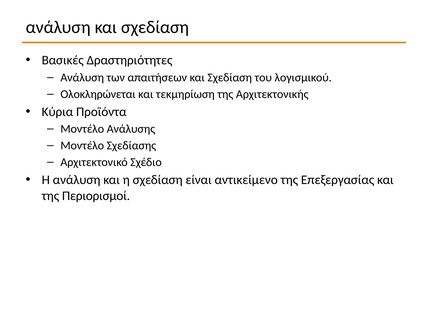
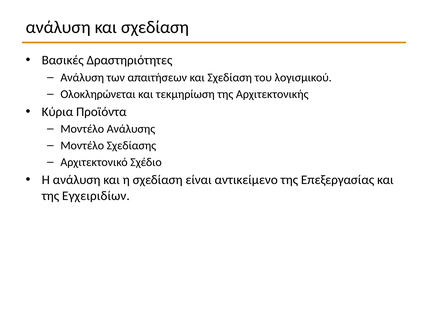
Περιορισμοί: Περιορισμοί -> Εγχειριδίων
